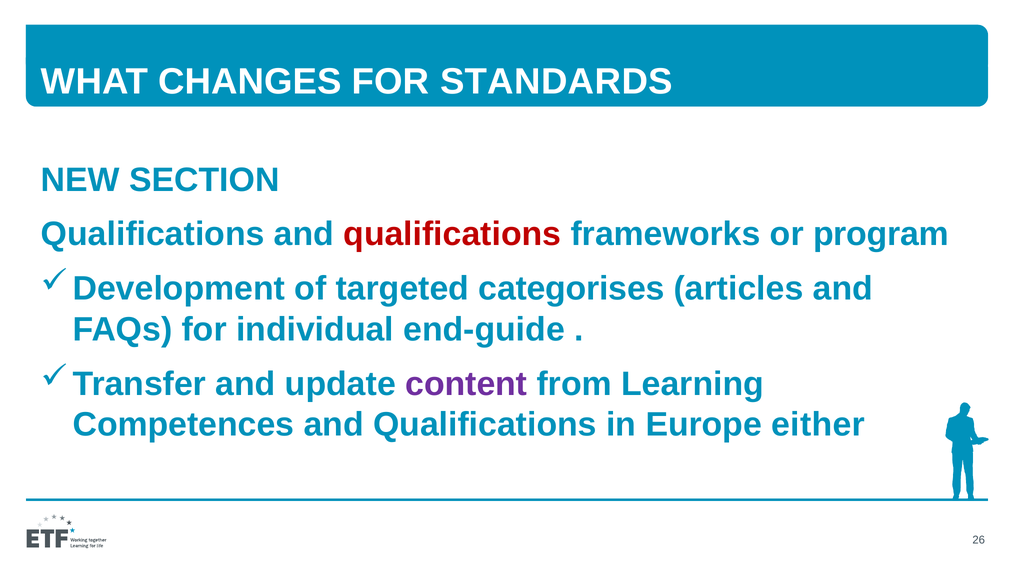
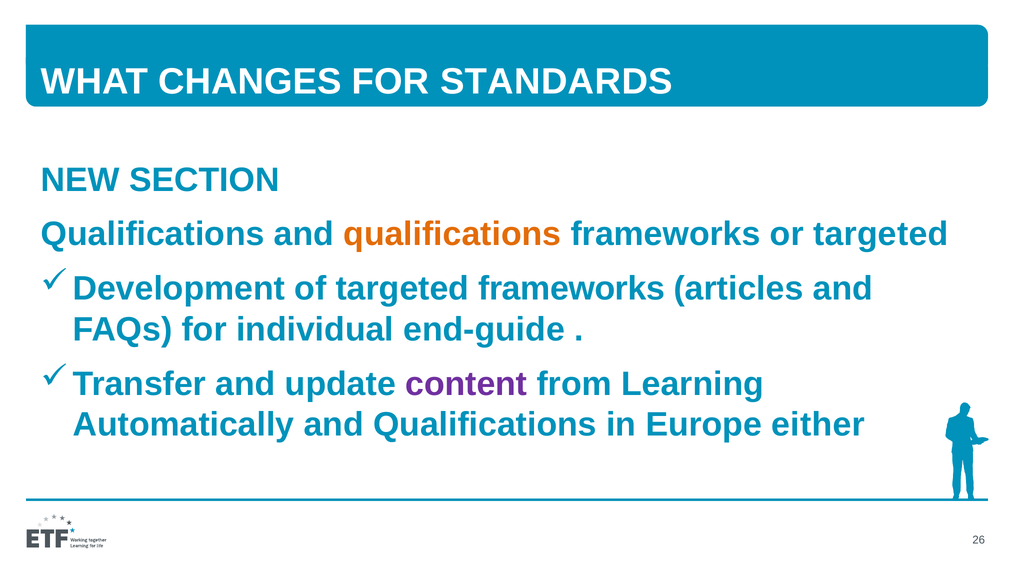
qualifications at (452, 234) colour: red -> orange
or program: program -> targeted
targeted categorises: categorises -> frameworks
Competences: Competences -> Automatically
